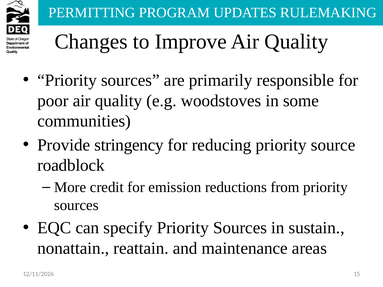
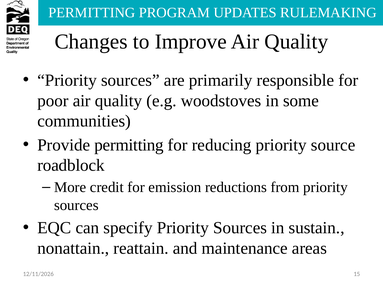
Provide stringency: stringency -> permitting
